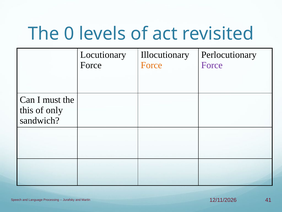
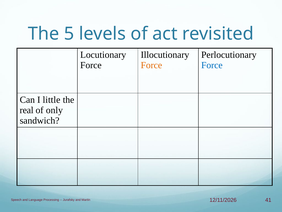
0: 0 -> 5
Force at (212, 65) colour: purple -> blue
must: must -> little
this: this -> real
